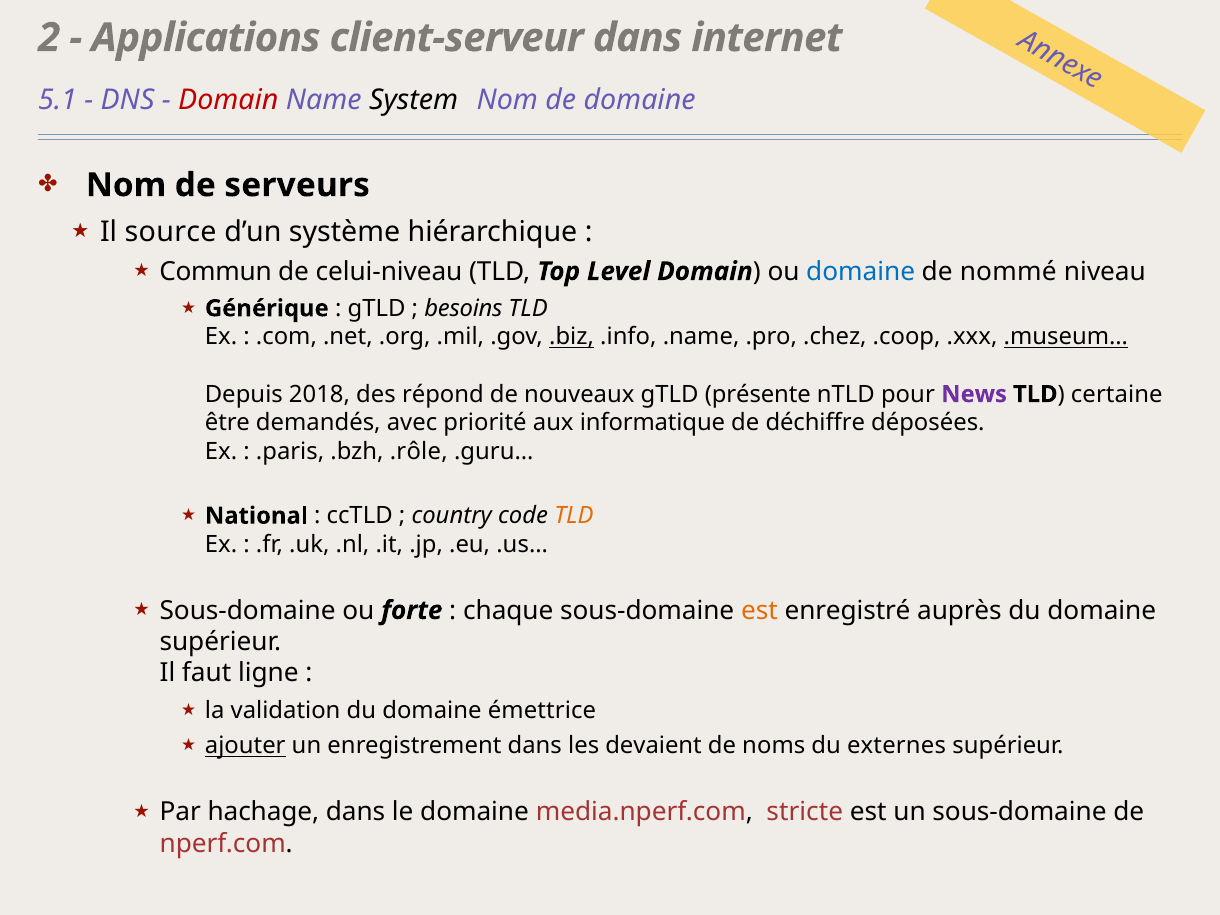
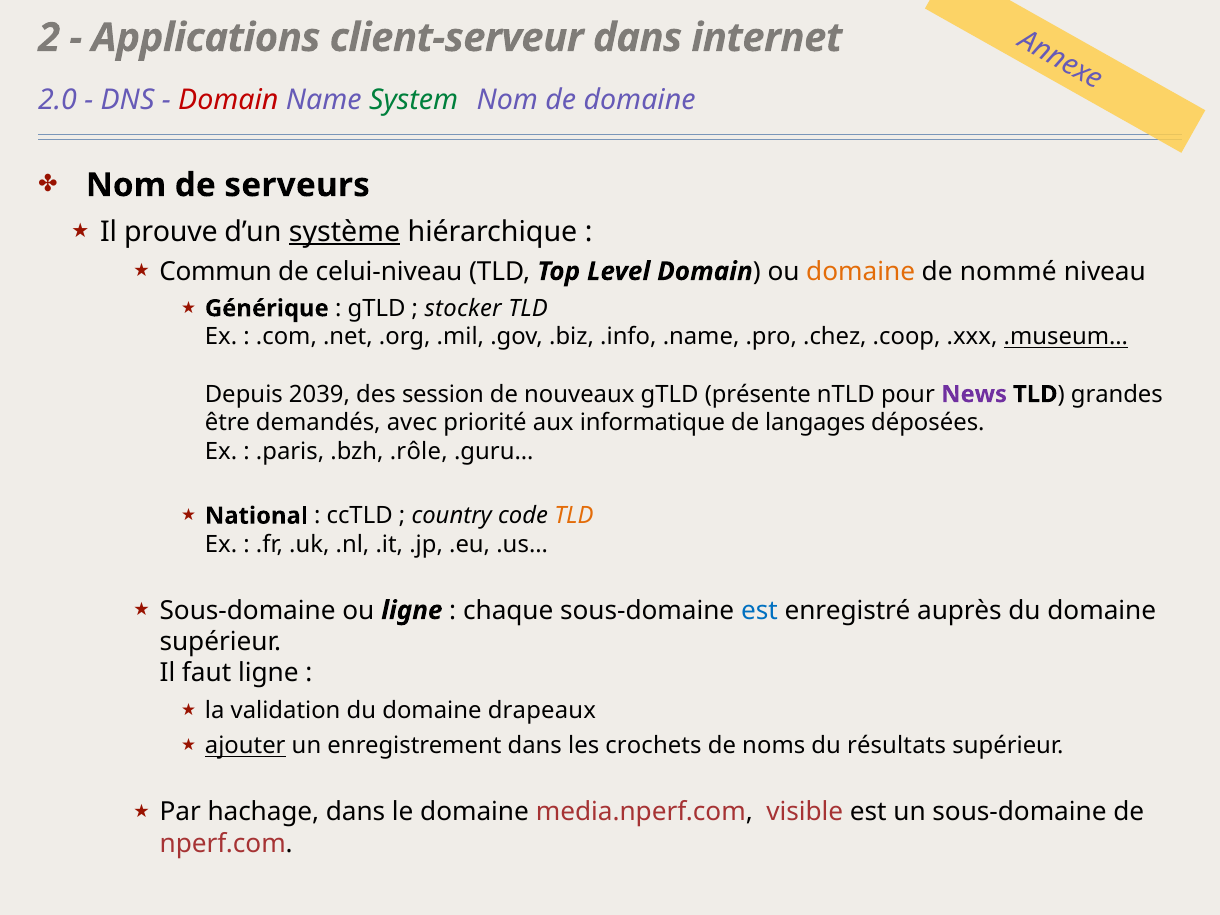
5.1: 5.1 -> 2.0
System colour: black -> green
source: source -> prouve
système underline: none -> present
domaine at (861, 271) colour: blue -> orange
besoins: besoins -> stocker
.biz underline: present -> none
2018: 2018 -> 2039
répond: répond -> session
certaine: certaine -> grandes
déchiffre: déchiffre -> langages
ou forte: forte -> ligne
est at (759, 610) colour: orange -> blue
émettrice: émettrice -> drapeaux
devaient: devaient -> crochets
externes: externes -> résultats
stricte: stricte -> visible
